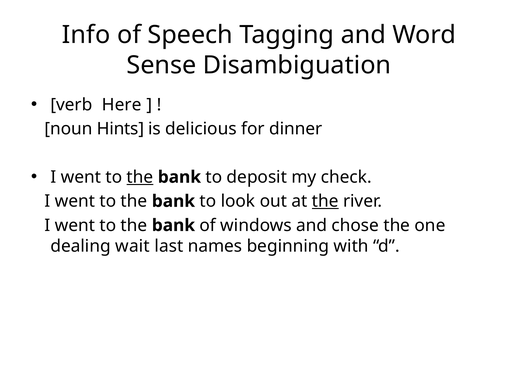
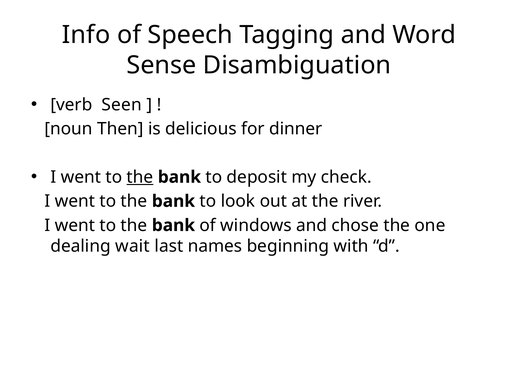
Here: Here -> Seen
Hints: Hints -> Then
the at (325, 201) underline: present -> none
